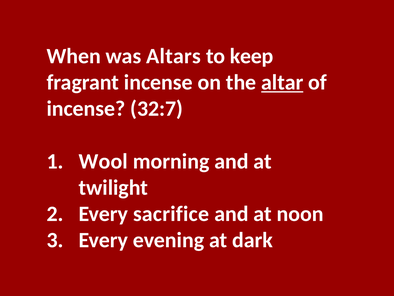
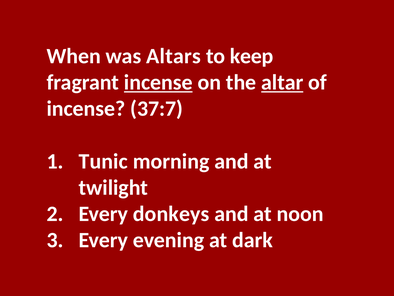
incense at (158, 82) underline: none -> present
32:7: 32:7 -> 37:7
Wool: Wool -> Tunic
sacrifice: sacrifice -> donkeys
